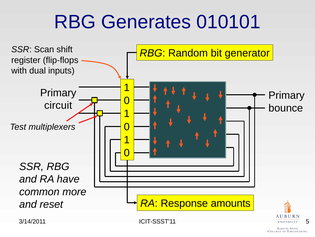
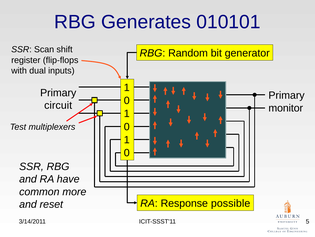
bounce: bounce -> monitor
amounts: amounts -> possible
